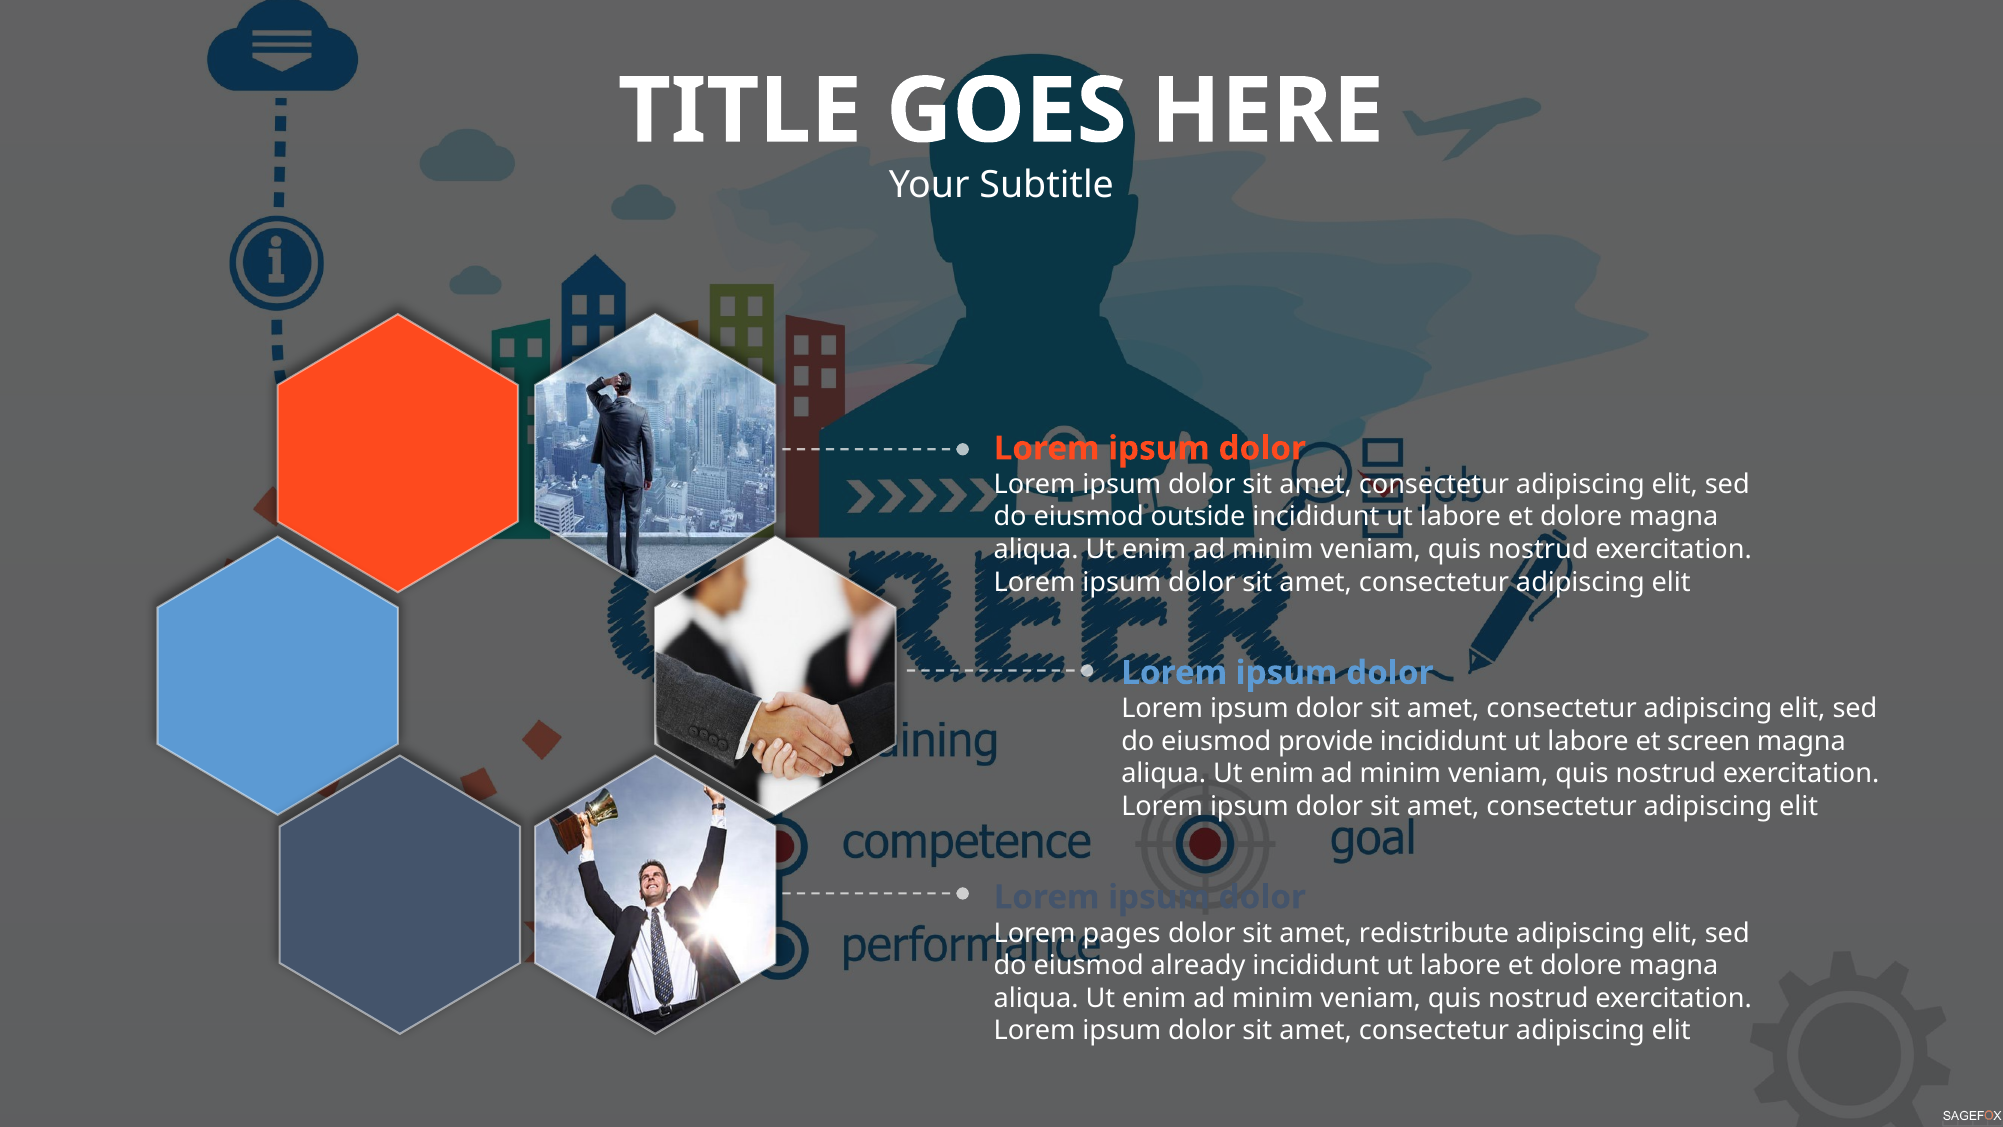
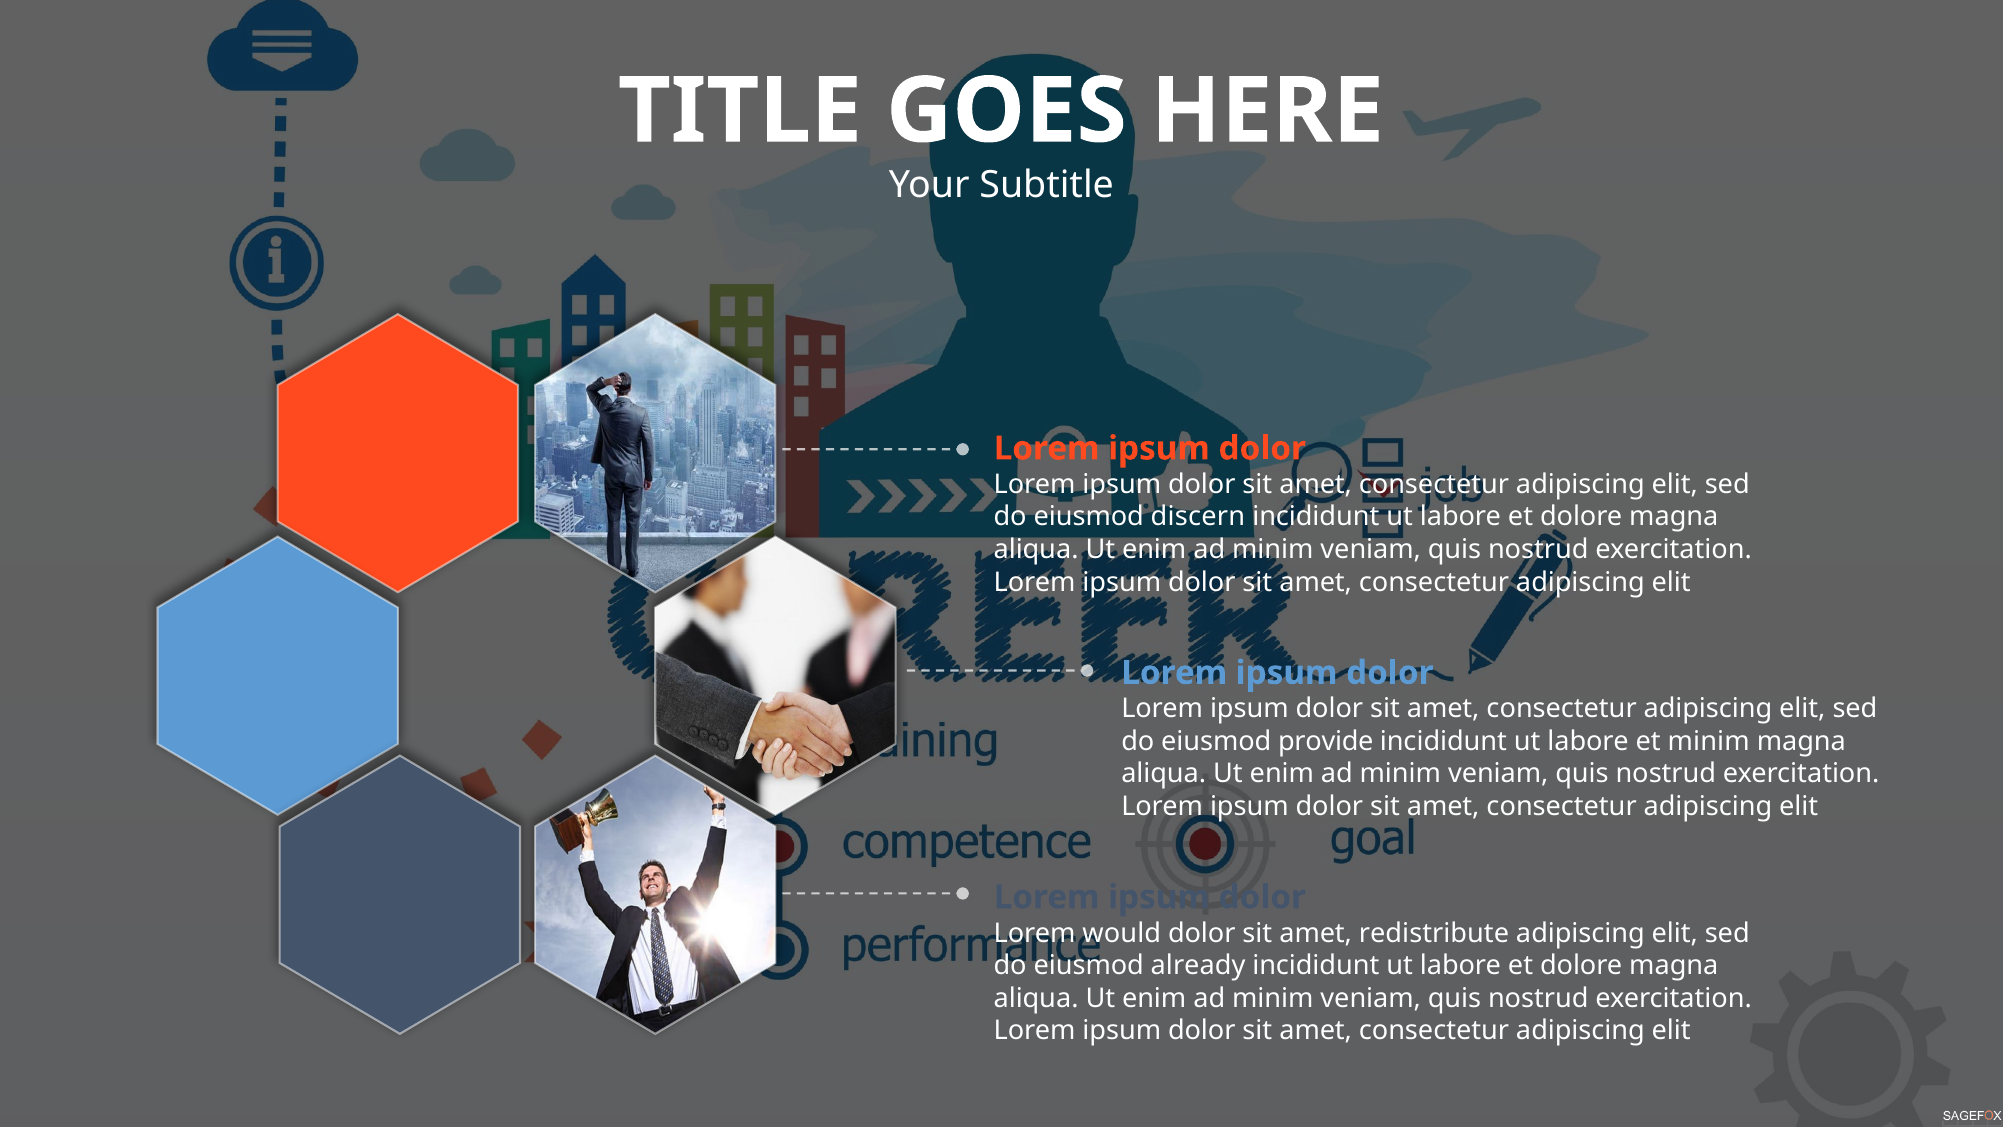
outside: outside -> discern
et screen: screen -> minim
pages: pages -> would
